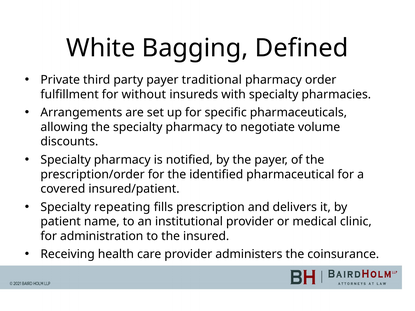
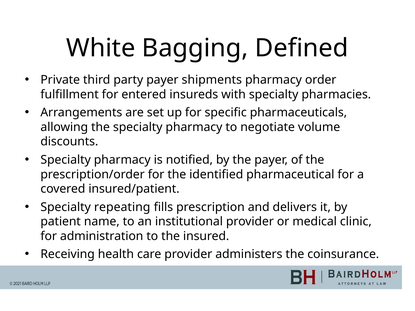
traditional: traditional -> shipments
without: without -> entered
